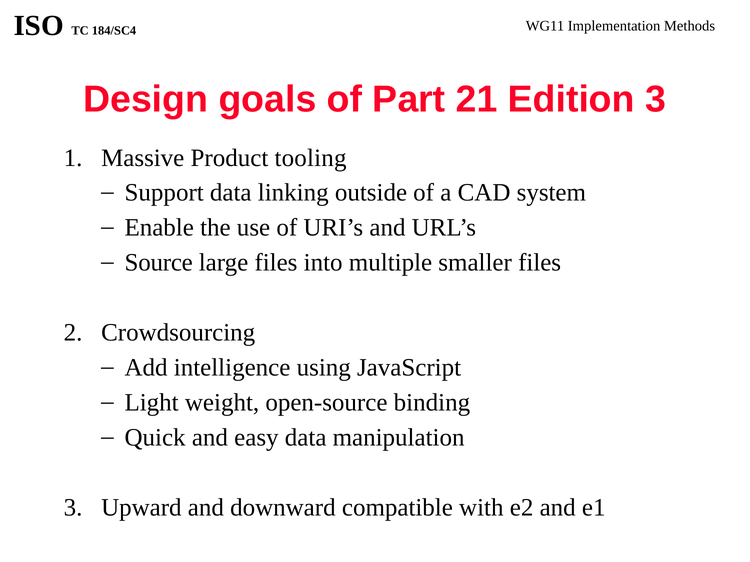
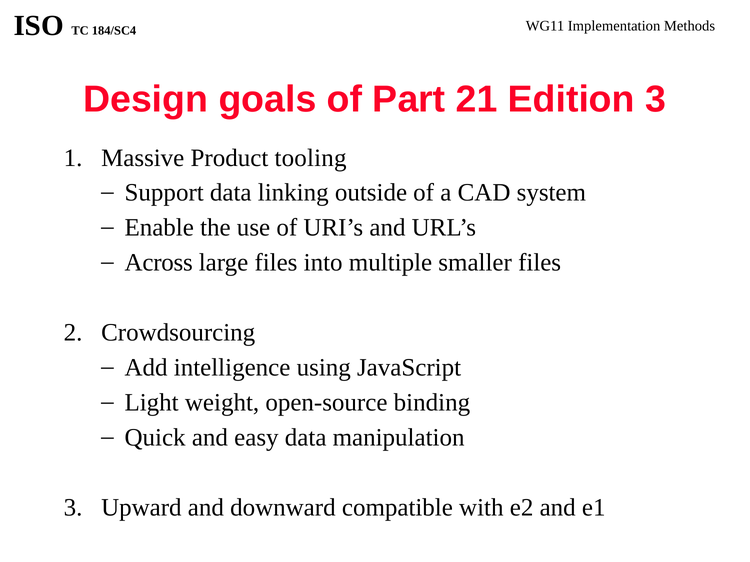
Source: Source -> Across
